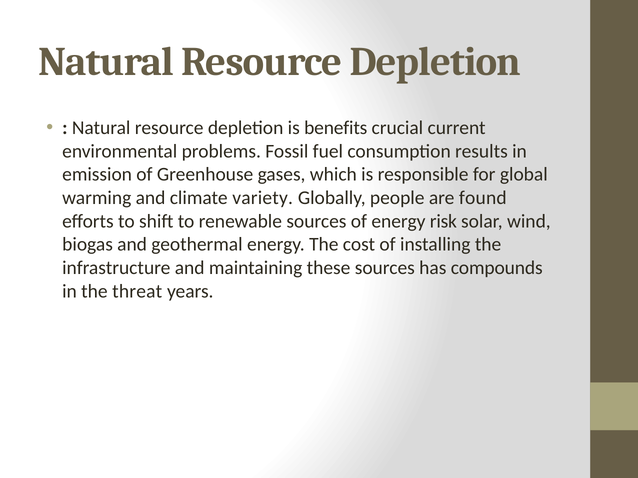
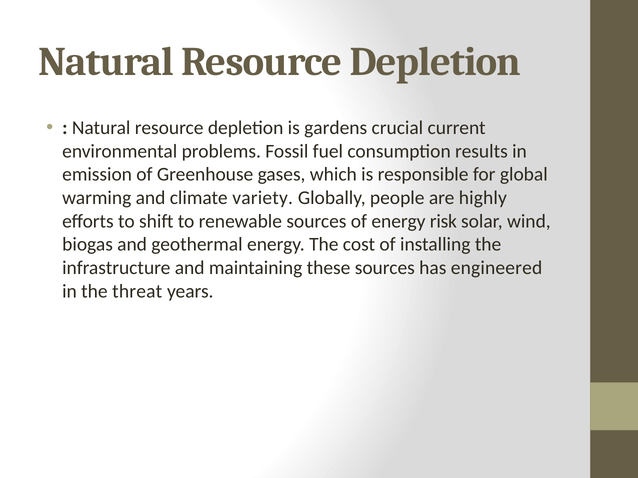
benefits: benefits -> gardens
found: found -> highly
compounds: compounds -> engineered
